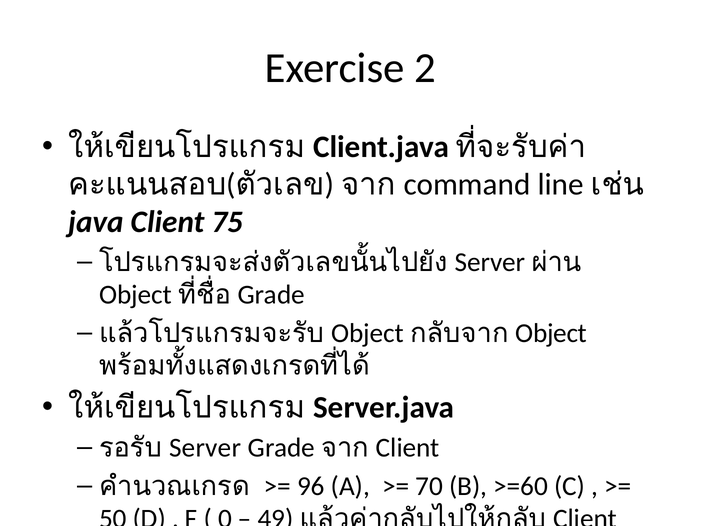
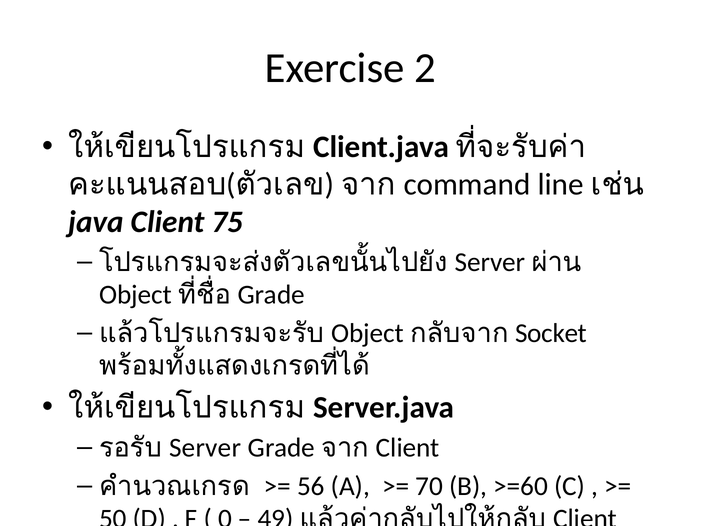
Object at (551, 333): Object -> Socket
96: 96 -> 56
